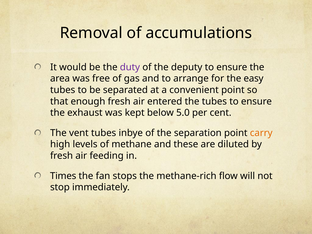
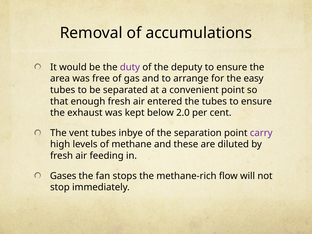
5.0: 5.0 -> 2.0
carry colour: orange -> purple
Times: Times -> Gases
